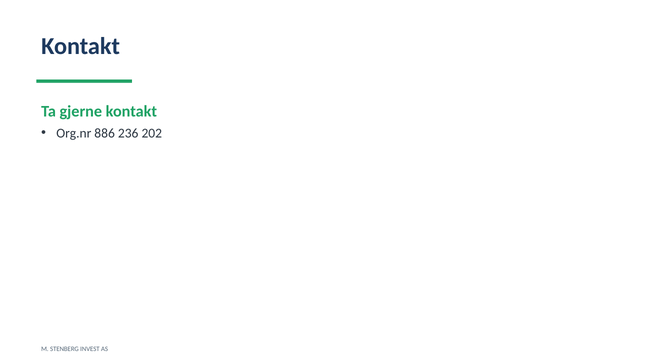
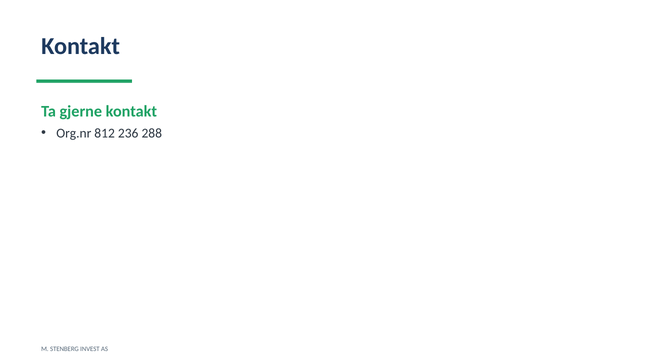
886: 886 -> 812
202: 202 -> 288
